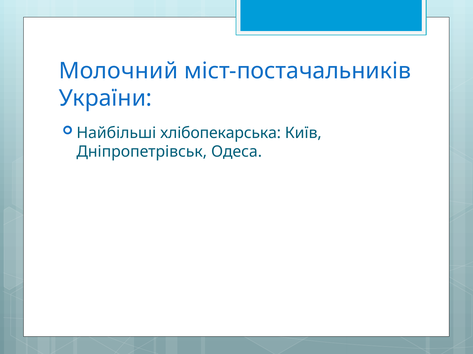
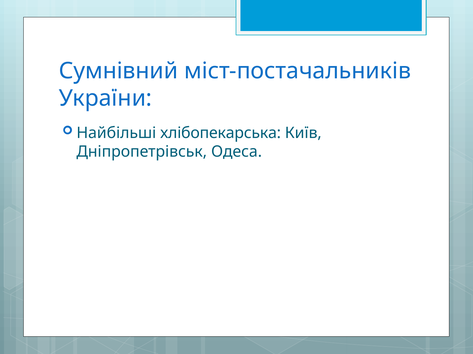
Молочний: Молочний -> Сумнівний
